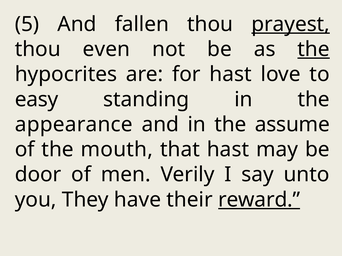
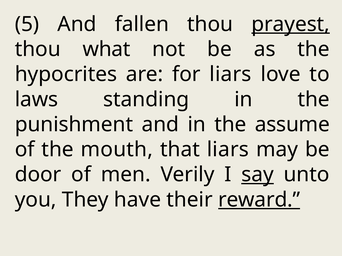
even: even -> what
the at (314, 49) underline: present -> none
for hast: hast -> liars
easy: easy -> laws
appearance: appearance -> punishment
that hast: hast -> liars
say underline: none -> present
